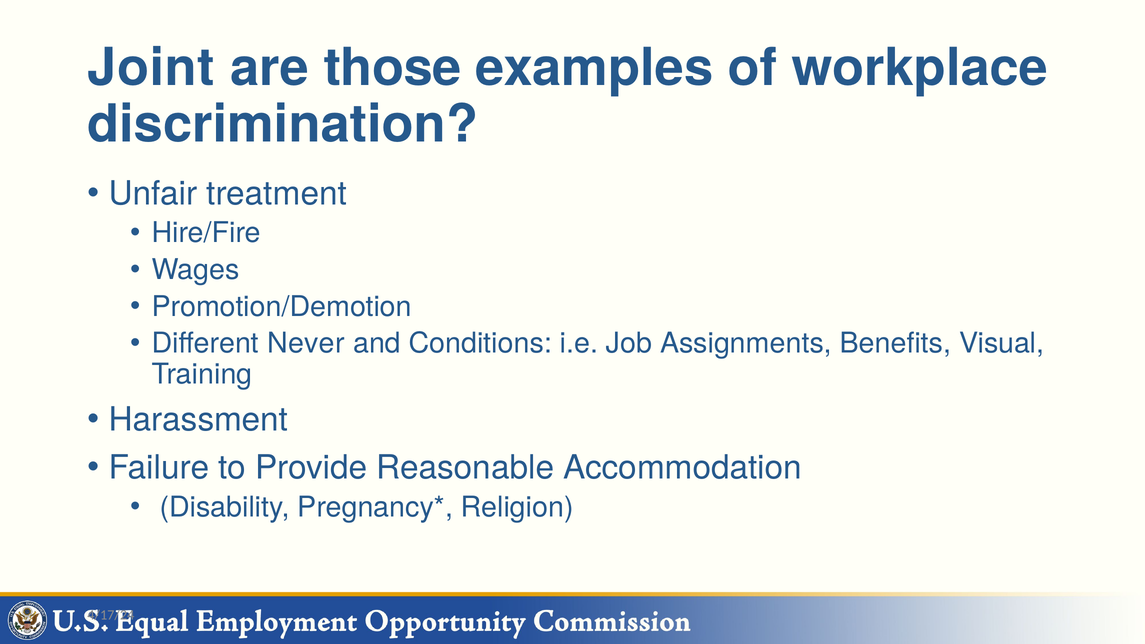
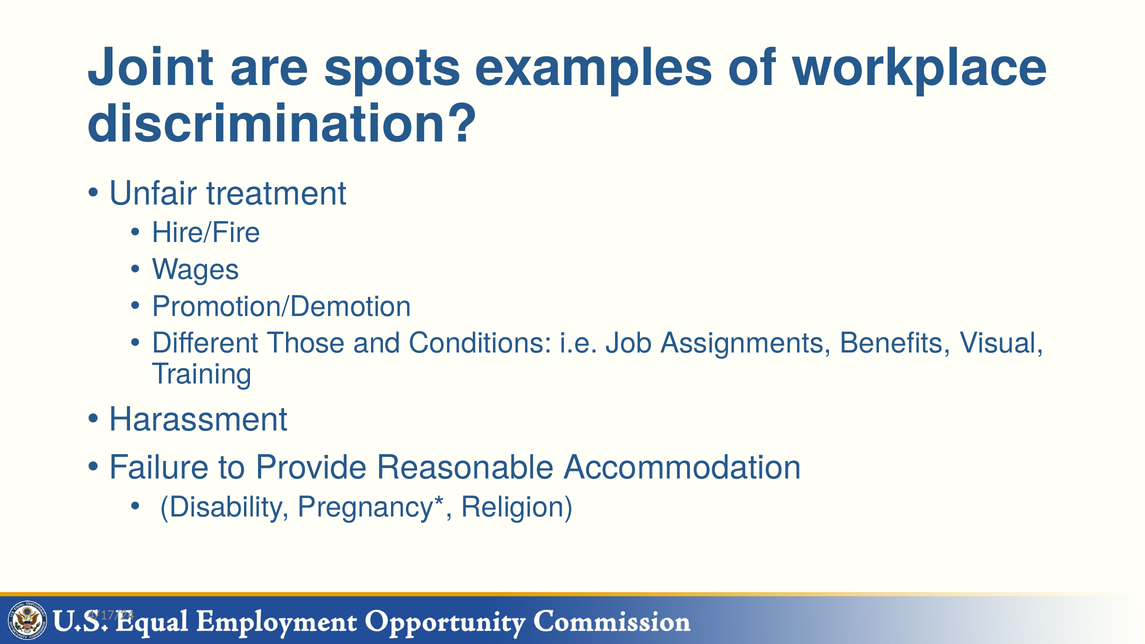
those: those -> spots
Never: Never -> Those
